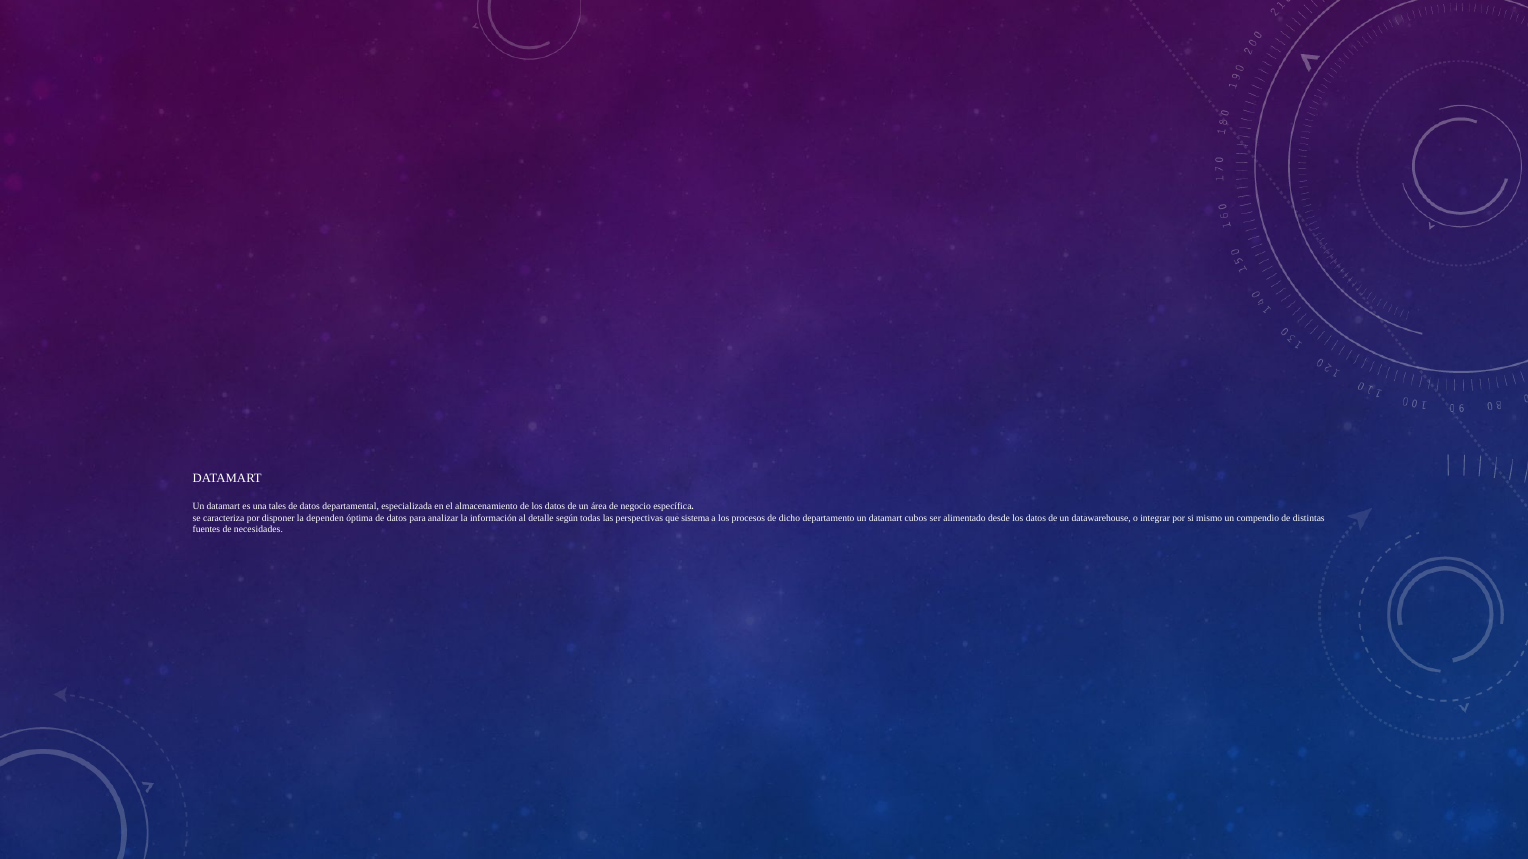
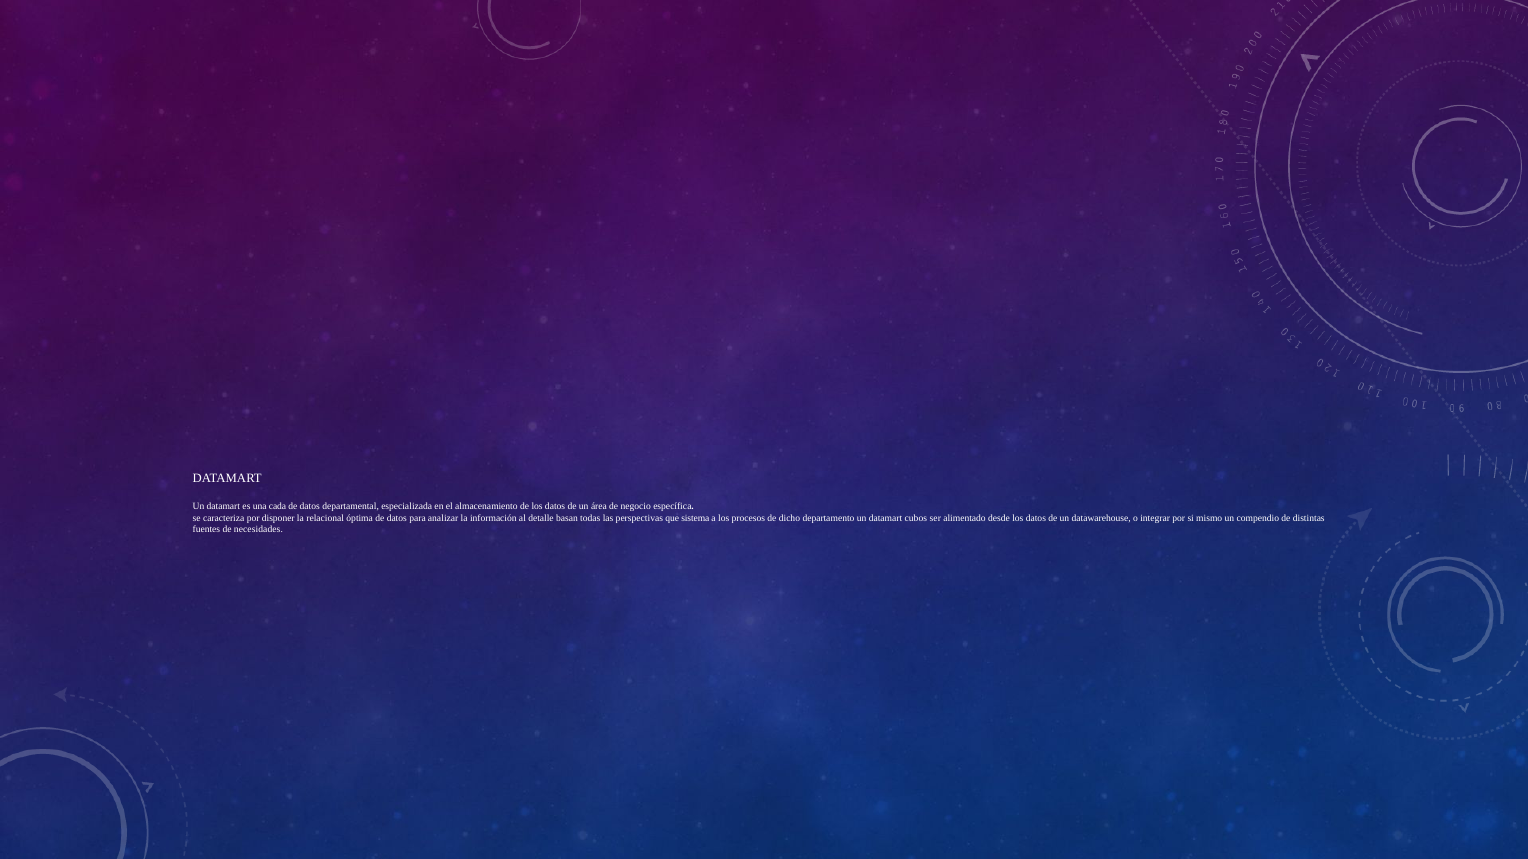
tales: tales -> cada
dependen: dependen -> relacional
según: según -> basan
